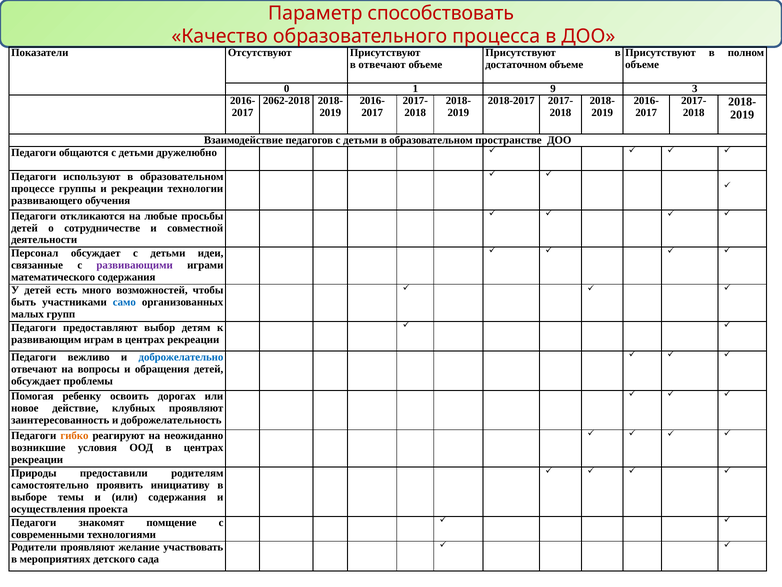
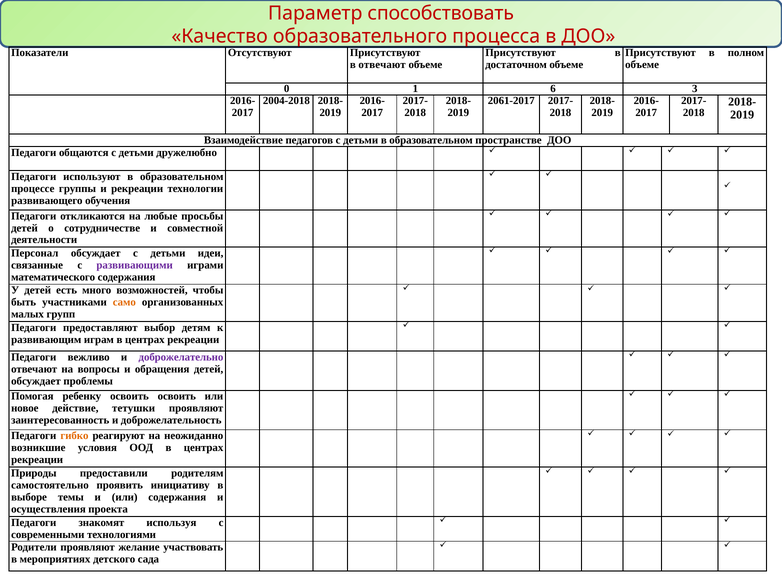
9: 9 -> 6
2062-2018: 2062-2018 -> 2004-2018
2018-2017: 2018-2017 -> 2061-2017
само colour: blue -> orange
доброжелательно colour: blue -> purple
освоить дорогах: дорогах -> освоить
клубных: клубных -> тетушки
помщение: помщение -> используя
